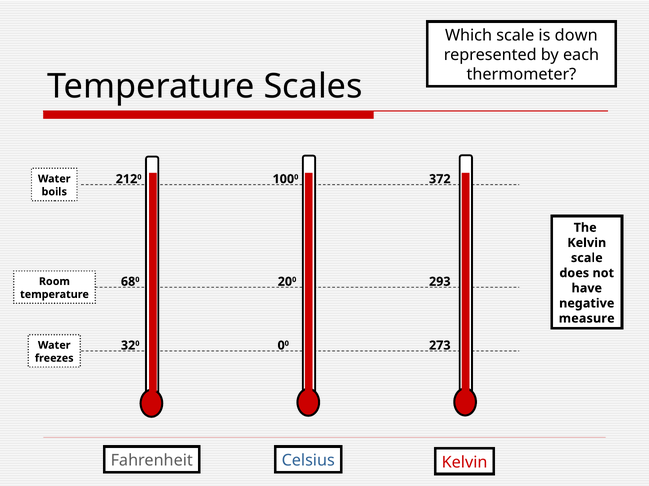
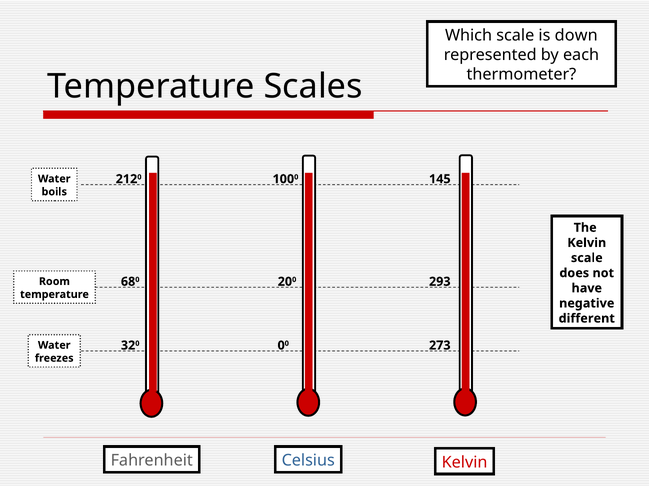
372: 372 -> 145
measure: measure -> different
